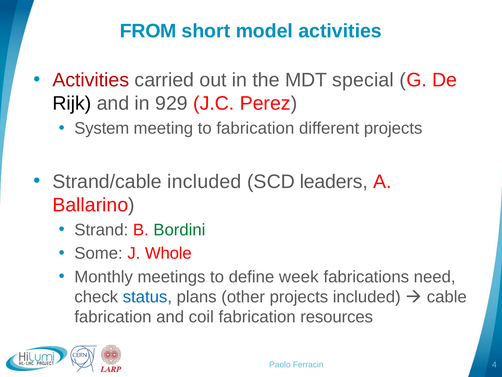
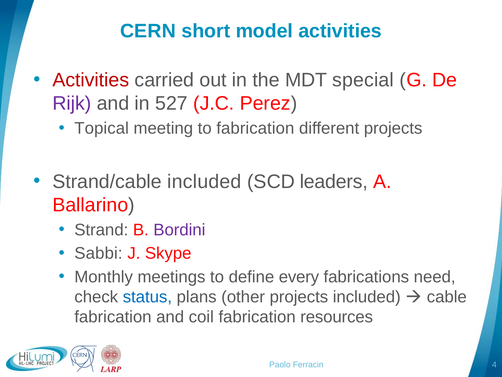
FROM: FROM -> CERN
Rijk colour: black -> purple
929: 929 -> 527
System: System -> Topical
Bordini colour: green -> purple
Some: Some -> Sabbi
Whole: Whole -> Skype
week: week -> every
